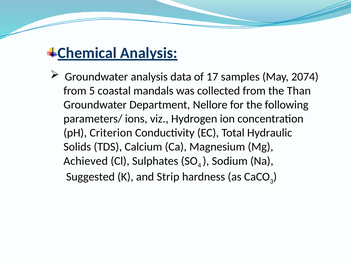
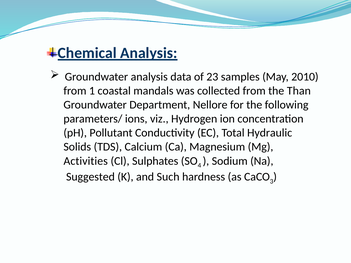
17: 17 -> 23
2074: 2074 -> 2010
5: 5 -> 1
Criterion: Criterion -> Pollutant
Achieved: Achieved -> Activities
Strip: Strip -> Such
